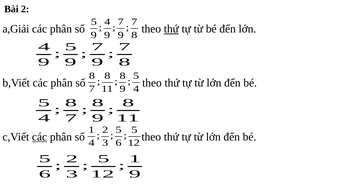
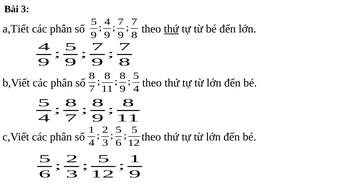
Bài 2: 2 -> 3
a,Giải: a,Giải -> a,Tiết
các at (40, 136) underline: present -> none
